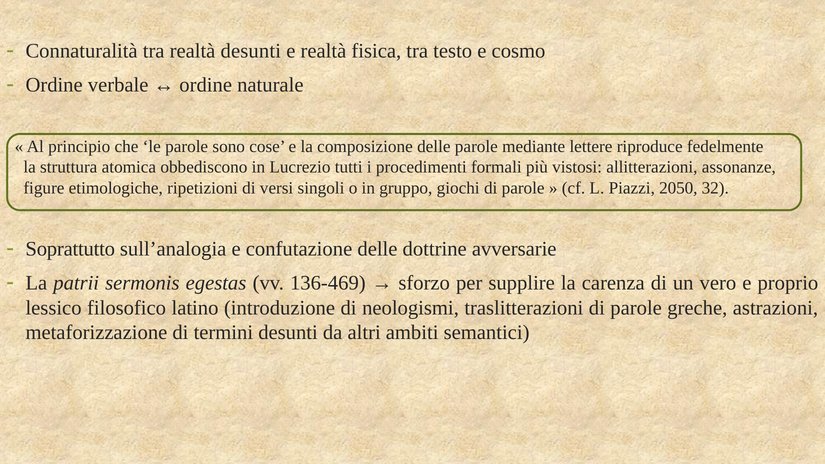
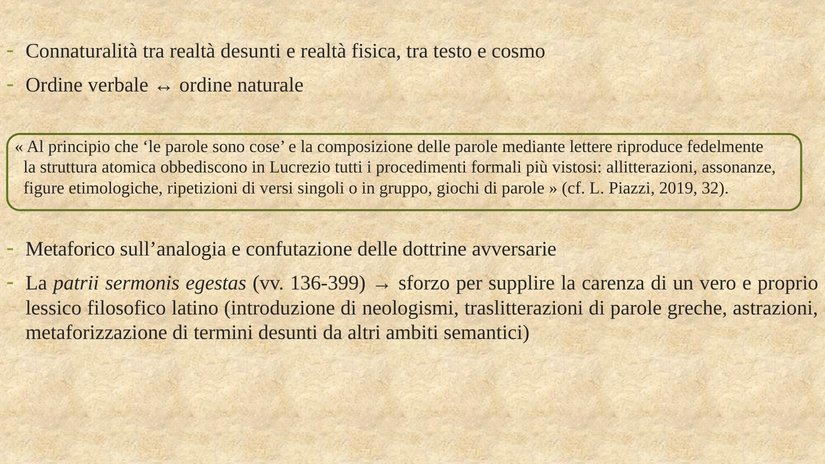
2050: 2050 -> 2019
Soprattutto: Soprattutto -> Metaforico
136-469: 136-469 -> 136-399
